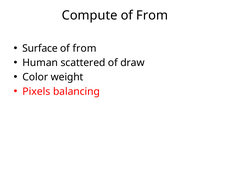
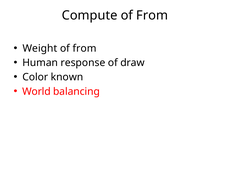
Surface: Surface -> Weight
scattered: scattered -> response
weight: weight -> known
Pixels: Pixels -> World
